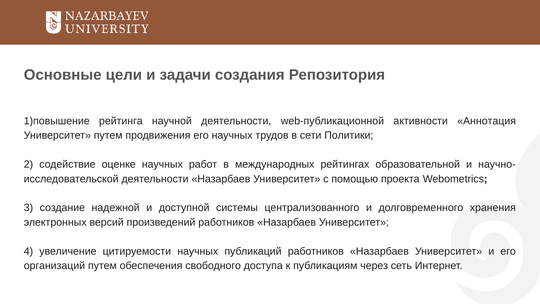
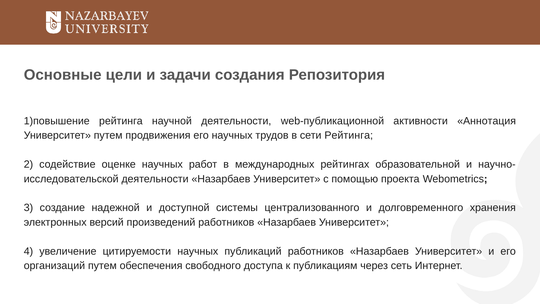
сети Политики: Политики -> Рейтинга
